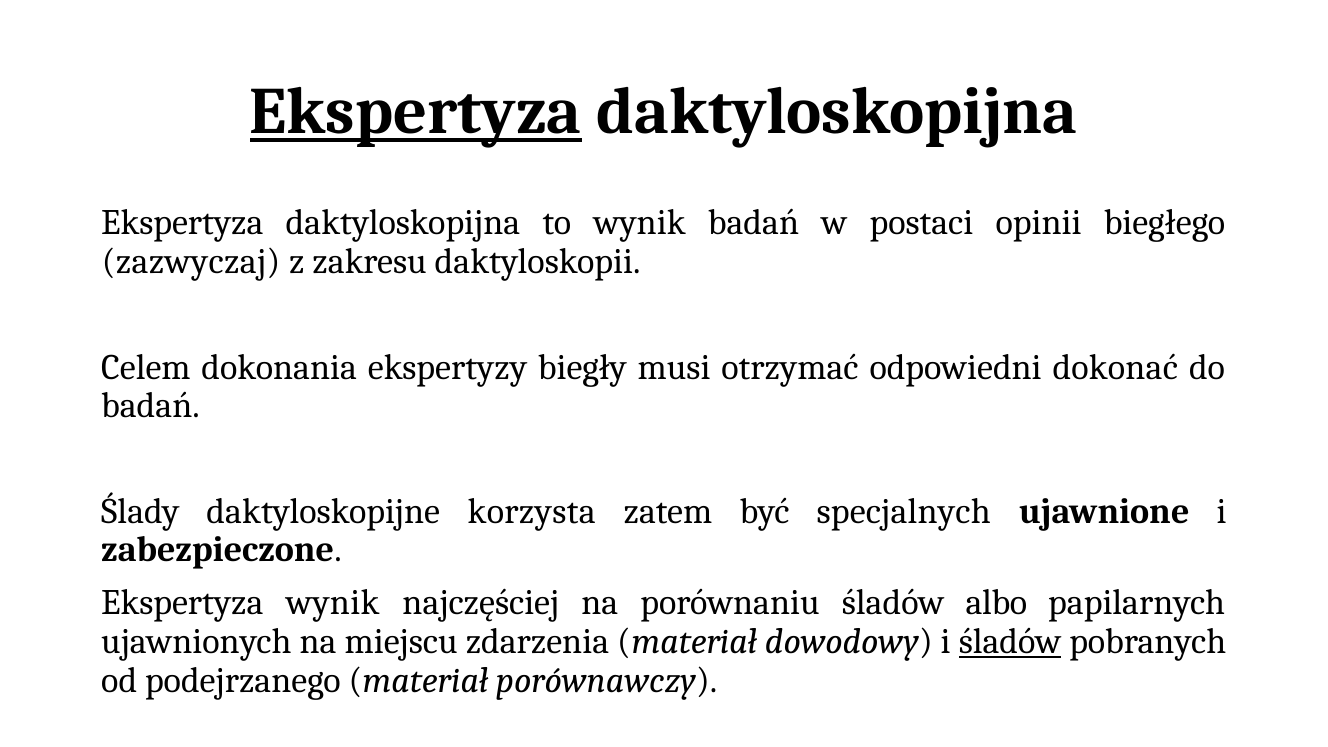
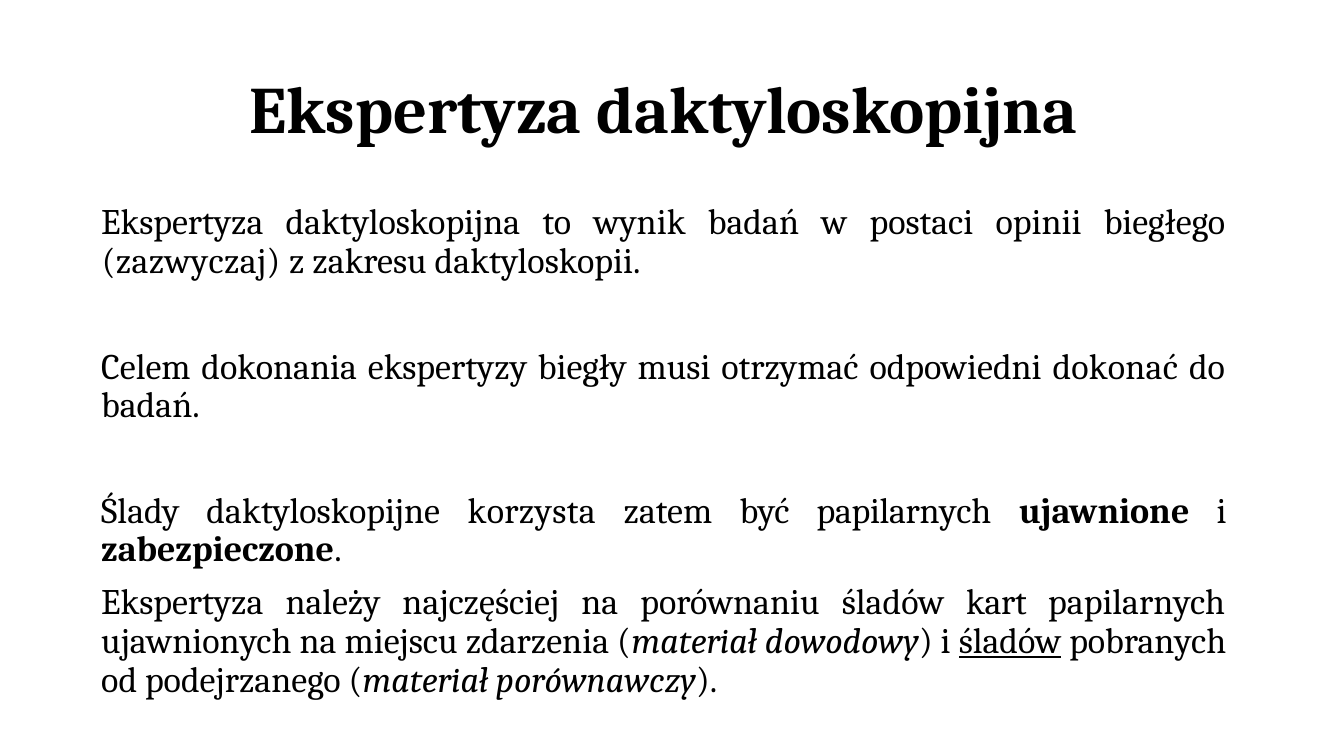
Ekspertyza at (416, 112) underline: present -> none
być specjalnych: specjalnych -> papilarnych
Ekspertyza wynik: wynik -> należy
albo: albo -> kart
